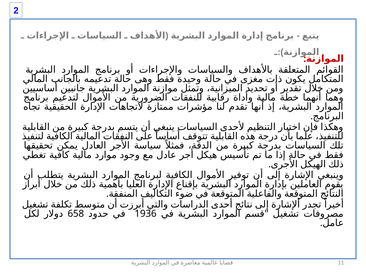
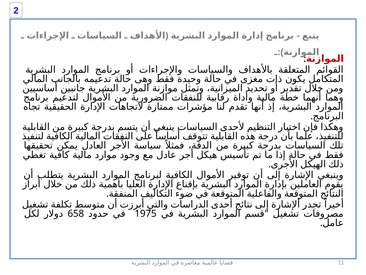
1936: 1936 -> 1975
